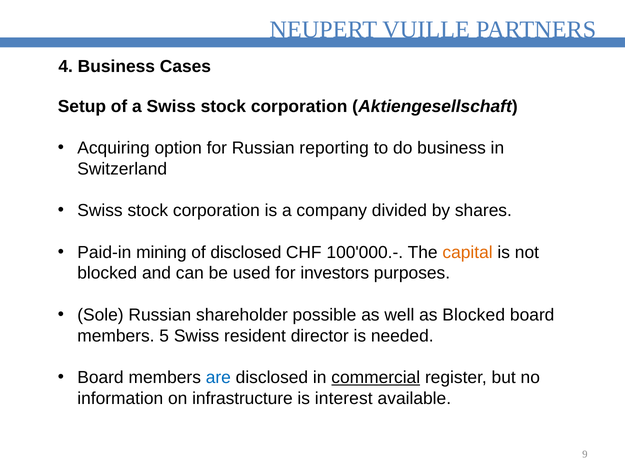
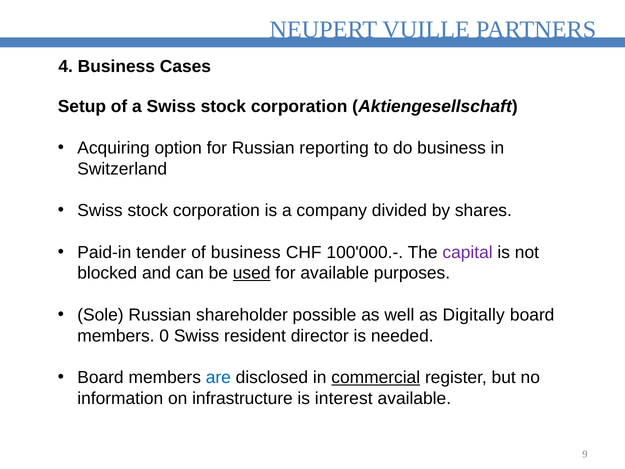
mining: mining -> tender
of disclosed: disclosed -> business
capital colour: orange -> purple
used underline: none -> present
for investors: investors -> available
as Blocked: Blocked -> Digitally
5: 5 -> 0
